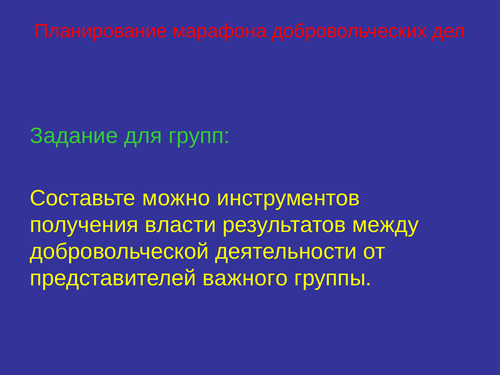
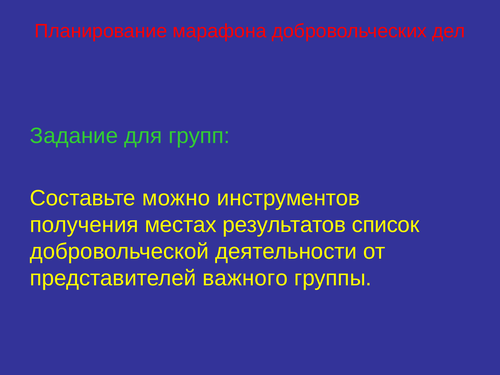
власти: власти -> местах
между: между -> список
